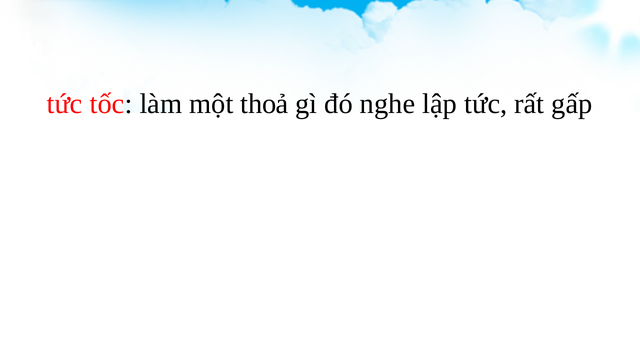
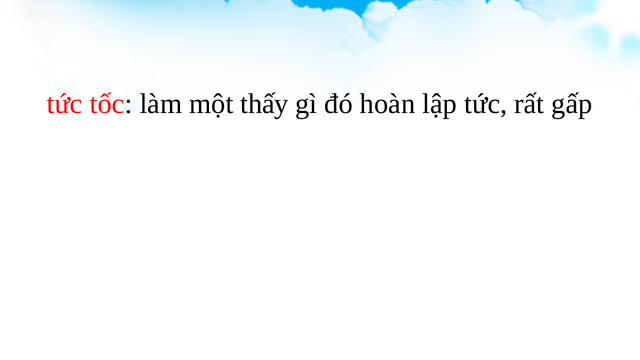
thoả: thoả -> thấy
nghe: nghe -> hoàn
